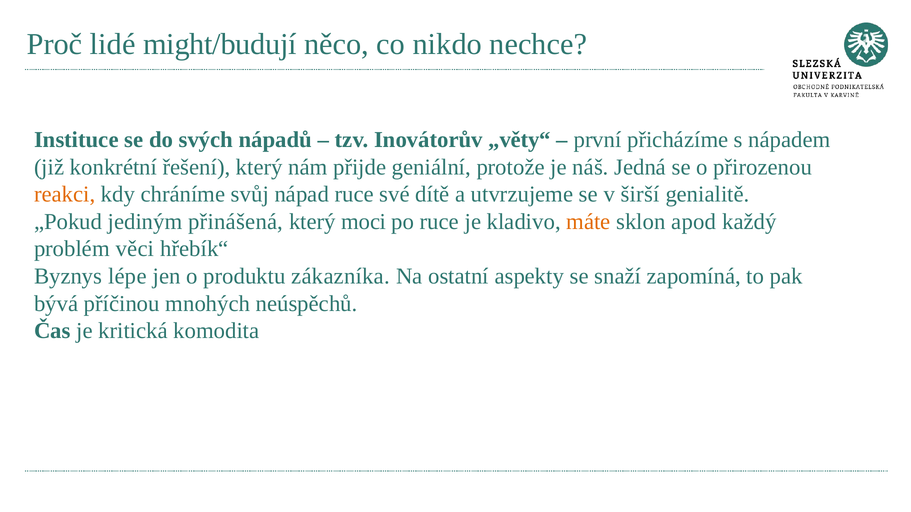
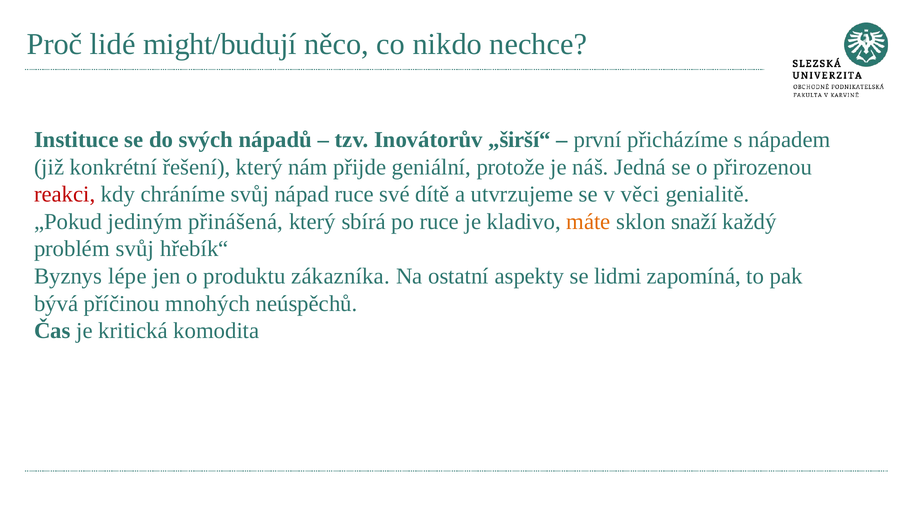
„věty“: „věty“ -> „širší“
reakci colour: orange -> red
širší: širší -> věci
moci: moci -> sbírá
apod: apod -> snaží
problém věci: věci -> svůj
snaží: snaží -> lidmi
